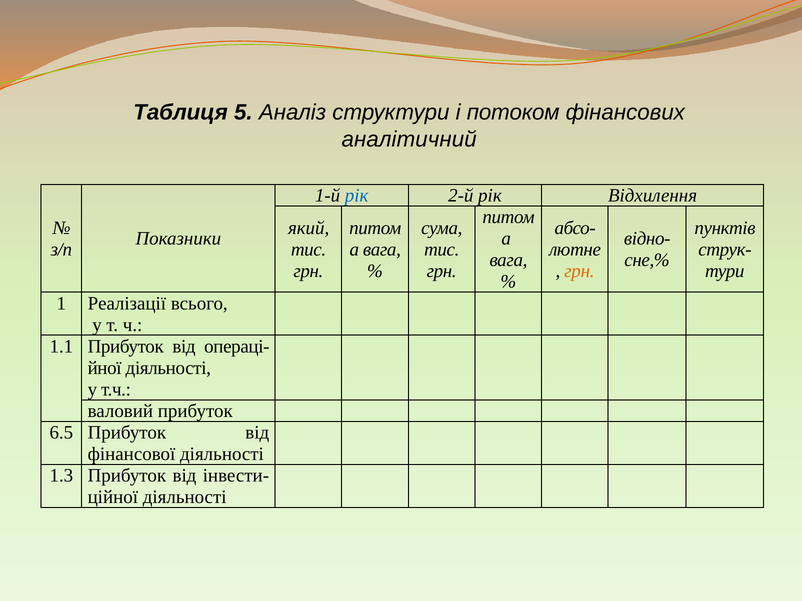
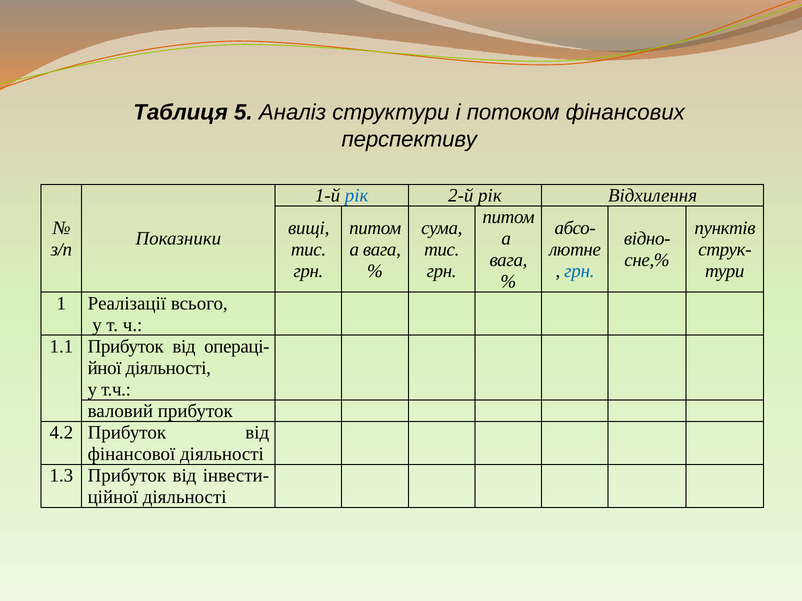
аналітичний: аналітичний -> перспективу
який: який -> вищі
грн at (579, 271) colour: orange -> blue
6.5: 6.5 -> 4.2
